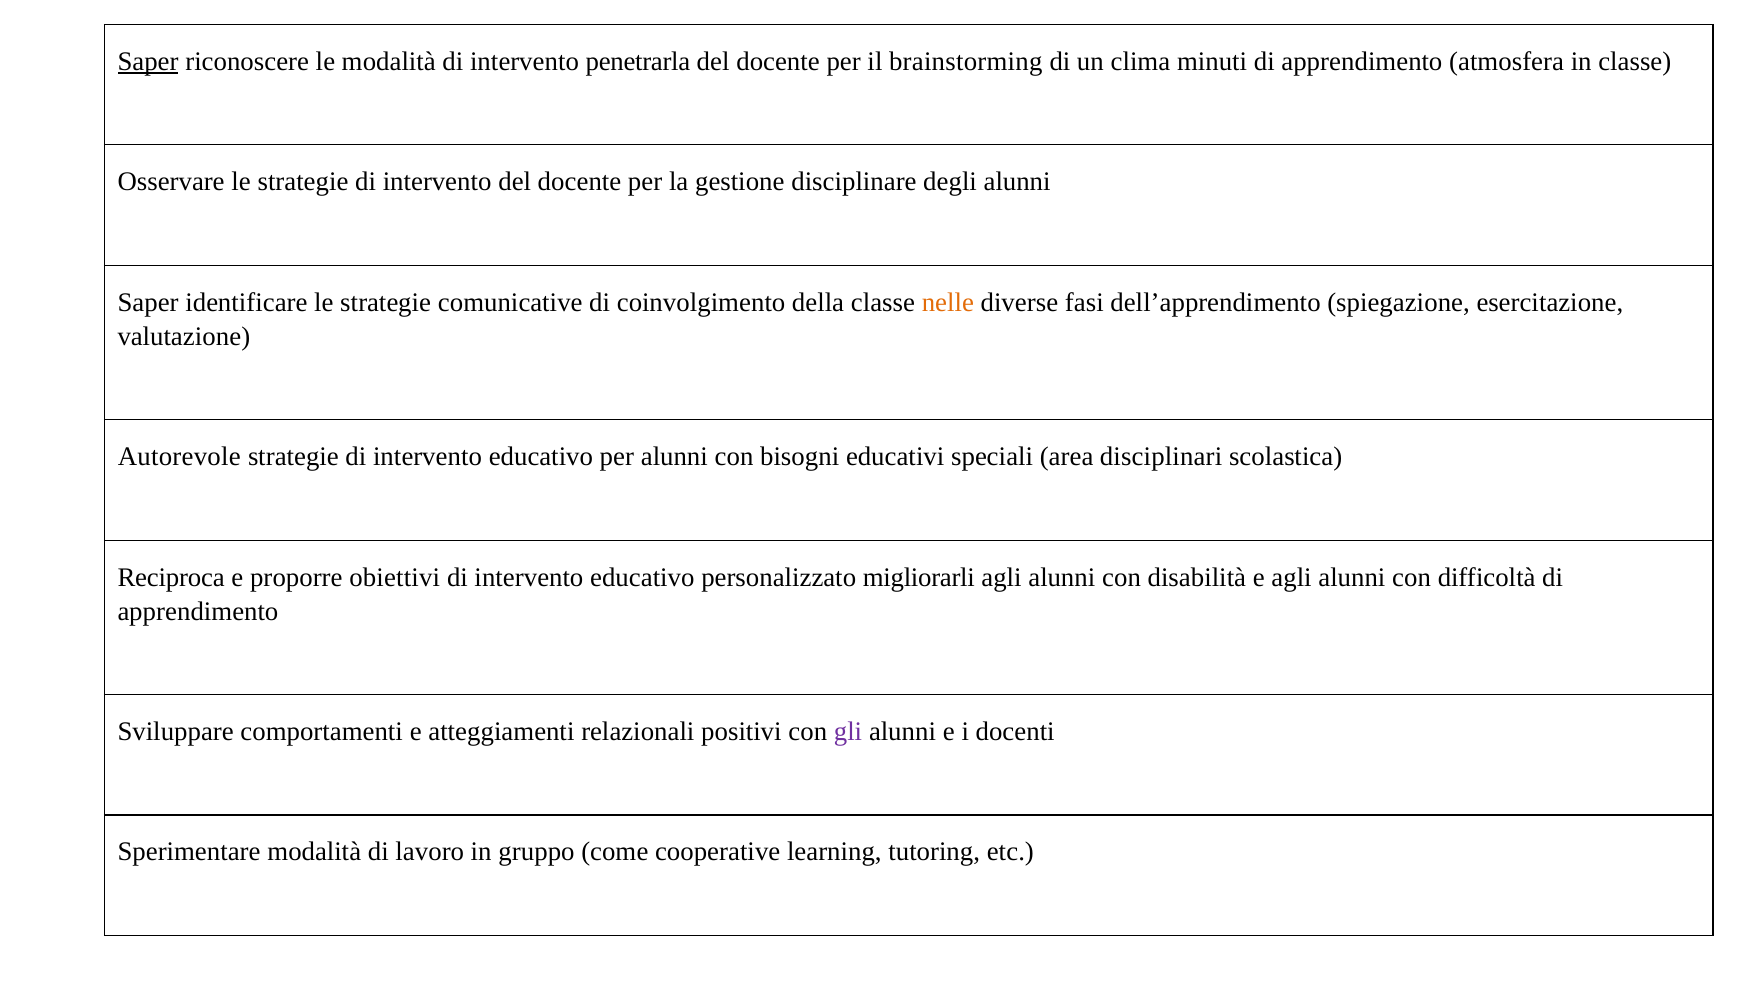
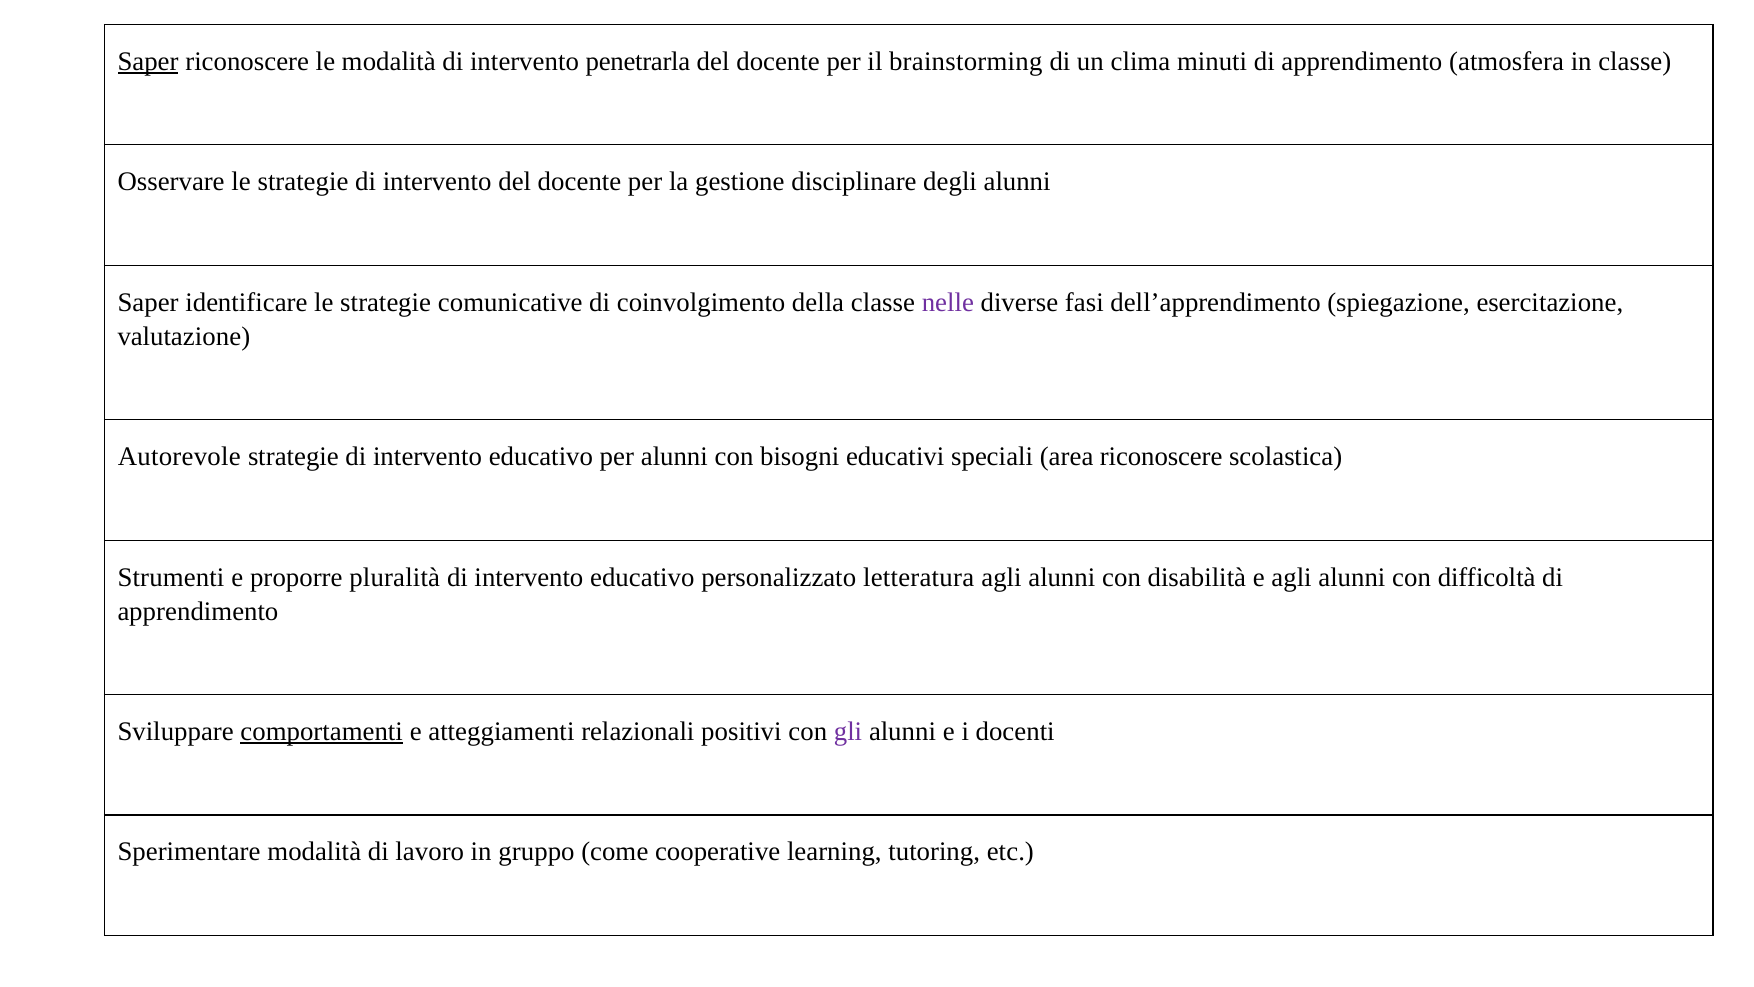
nelle colour: orange -> purple
area disciplinari: disciplinari -> riconoscere
Reciproca: Reciproca -> Strumenti
obiettivi: obiettivi -> pluralità
migliorarli: migliorarli -> letteratura
comportamenti underline: none -> present
